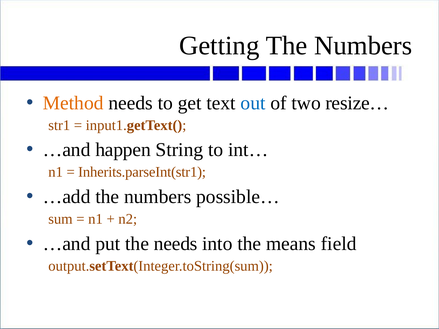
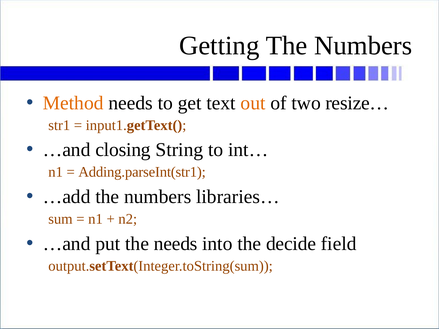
out colour: blue -> orange
happen: happen -> closing
Inherits.parseInt(str1: Inherits.parseInt(str1 -> Adding.parseInt(str1
possible…: possible… -> libraries…
means: means -> decide
